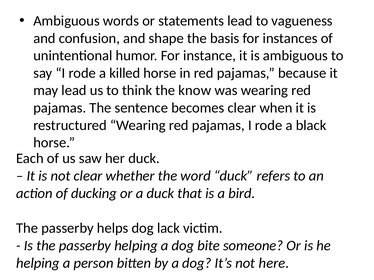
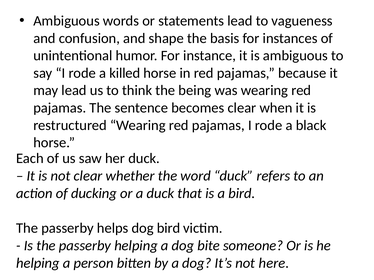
know: know -> being
dog lack: lack -> bird
